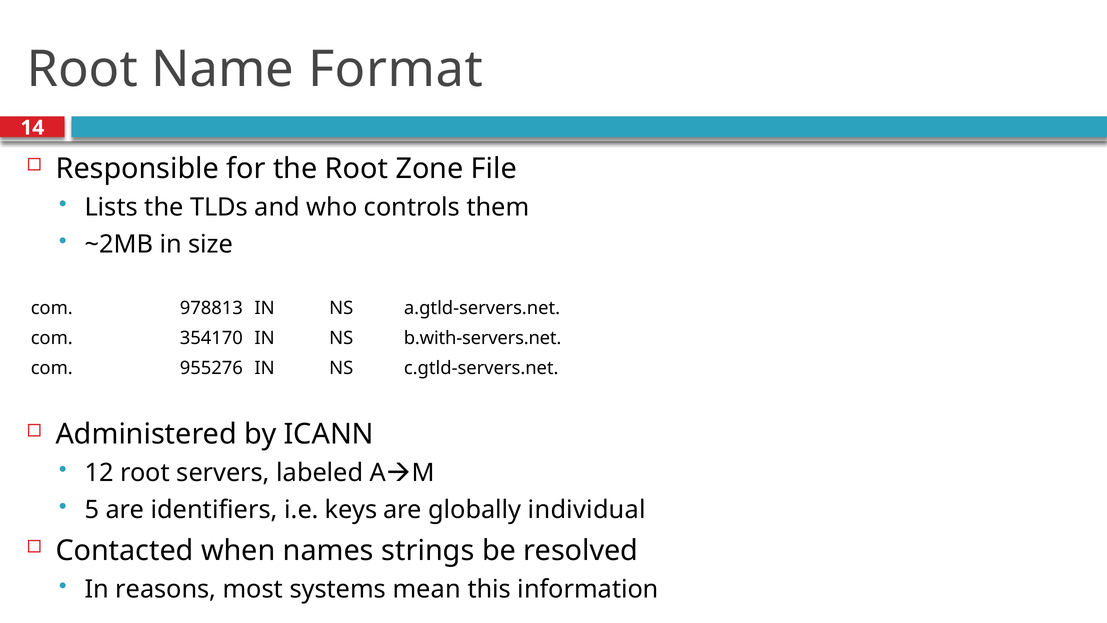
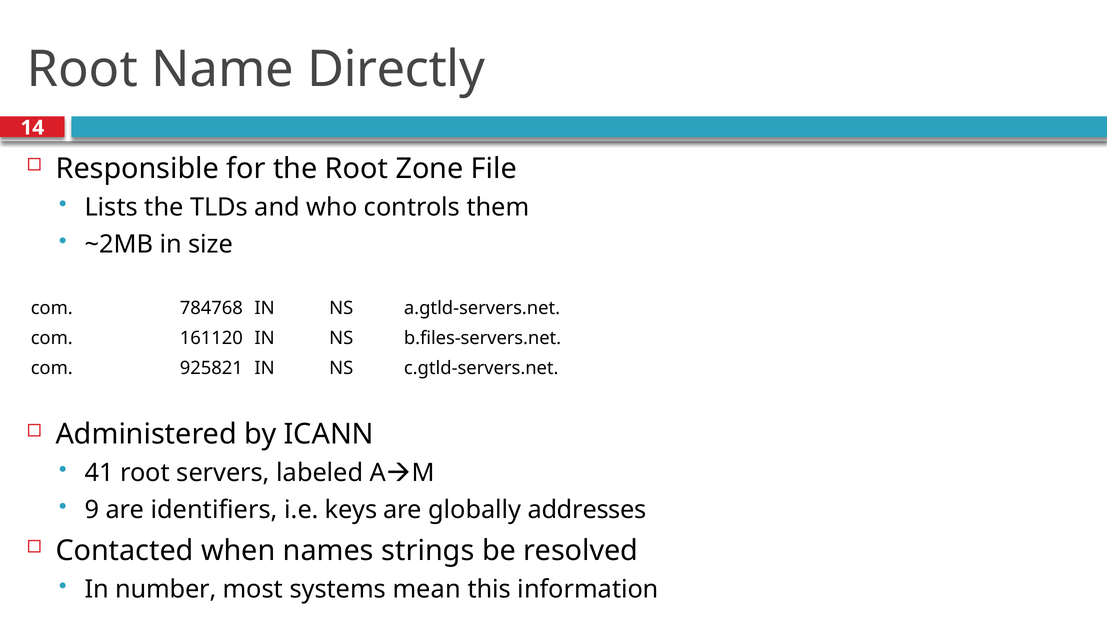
Format: Format -> Directly
978813: 978813 -> 784768
354170: 354170 -> 161120
b.with-servers.net: b.with-servers.net -> b.files-servers.net
955276: 955276 -> 925821
12: 12 -> 41
5: 5 -> 9
individual: individual -> addresses
reasons: reasons -> number
